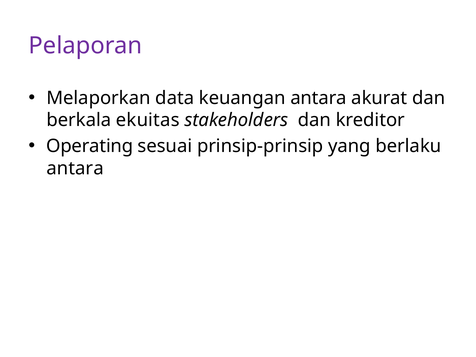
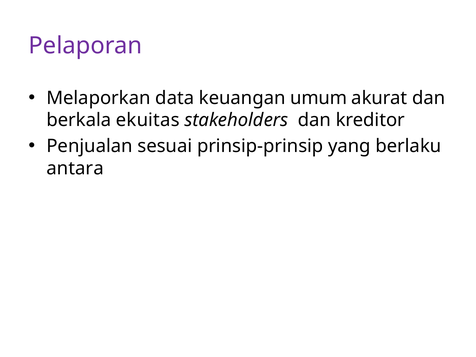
keuangan antara: antara -> umum
Operating: Operating -> Penjualan
